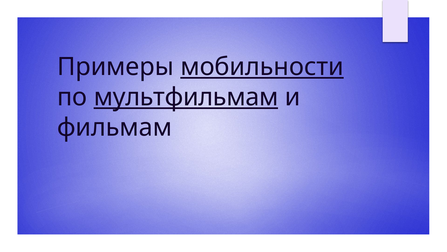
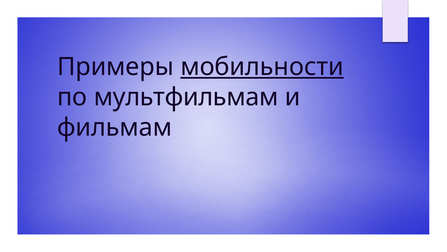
мультфильмам underline: present -> none
